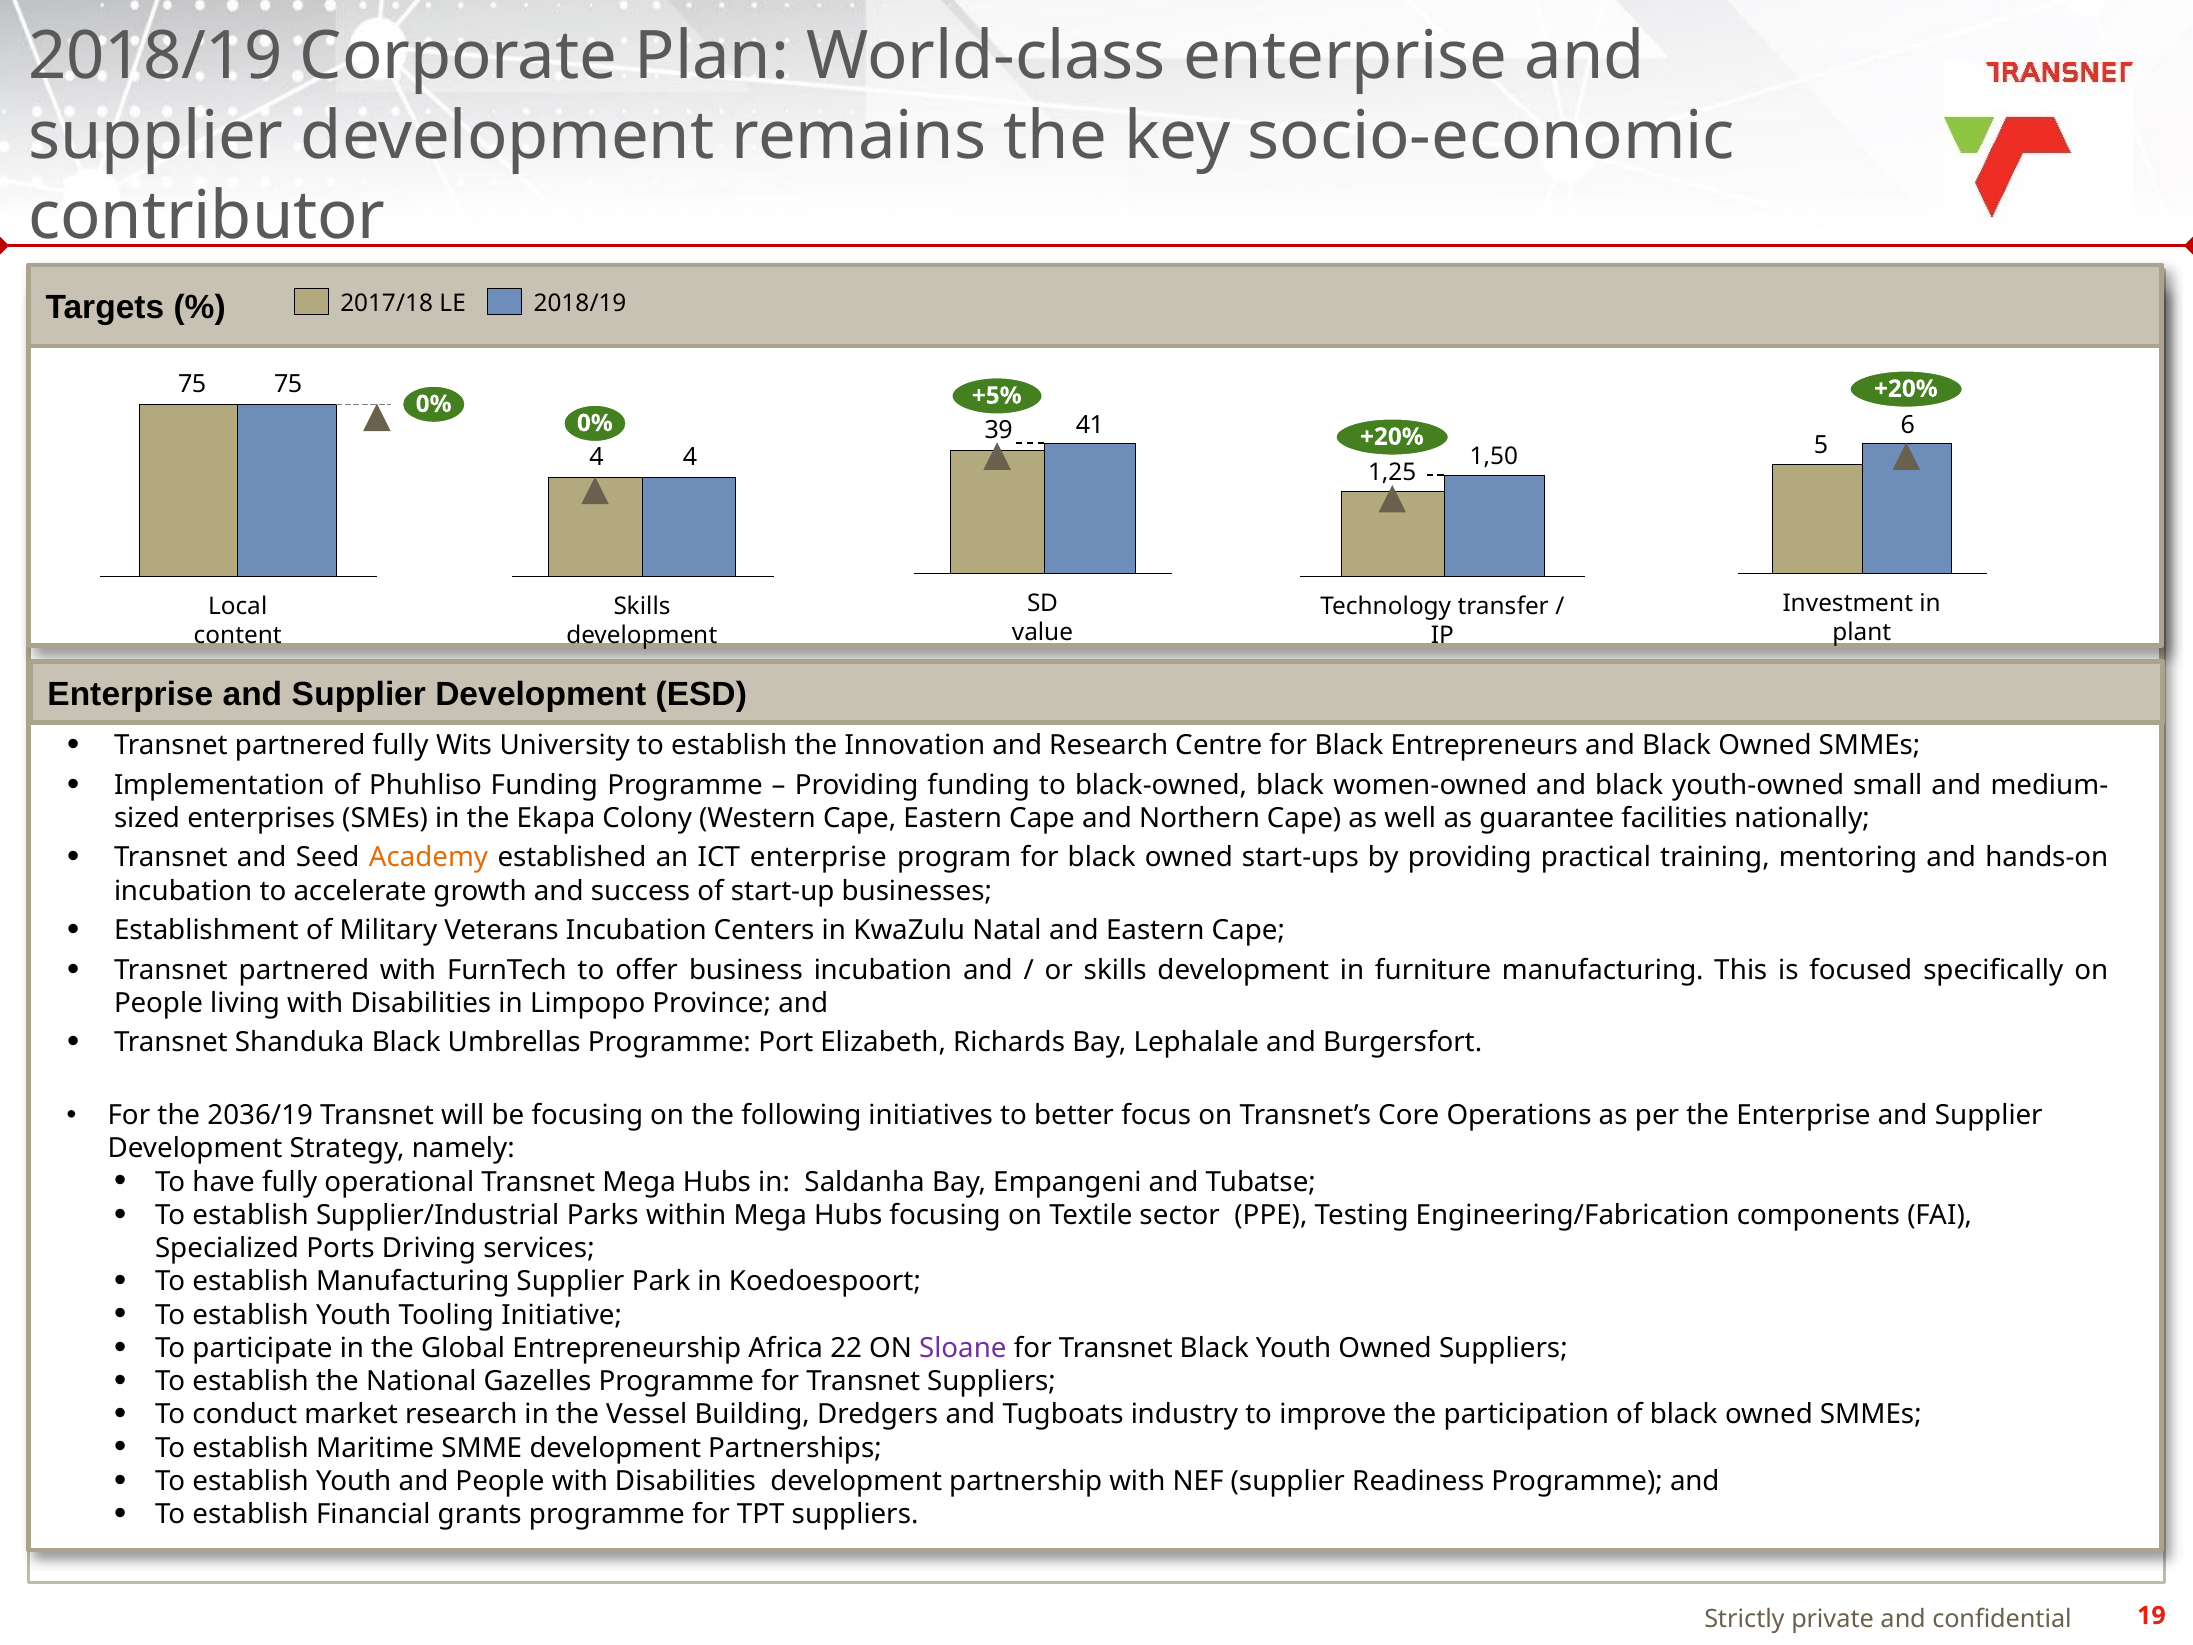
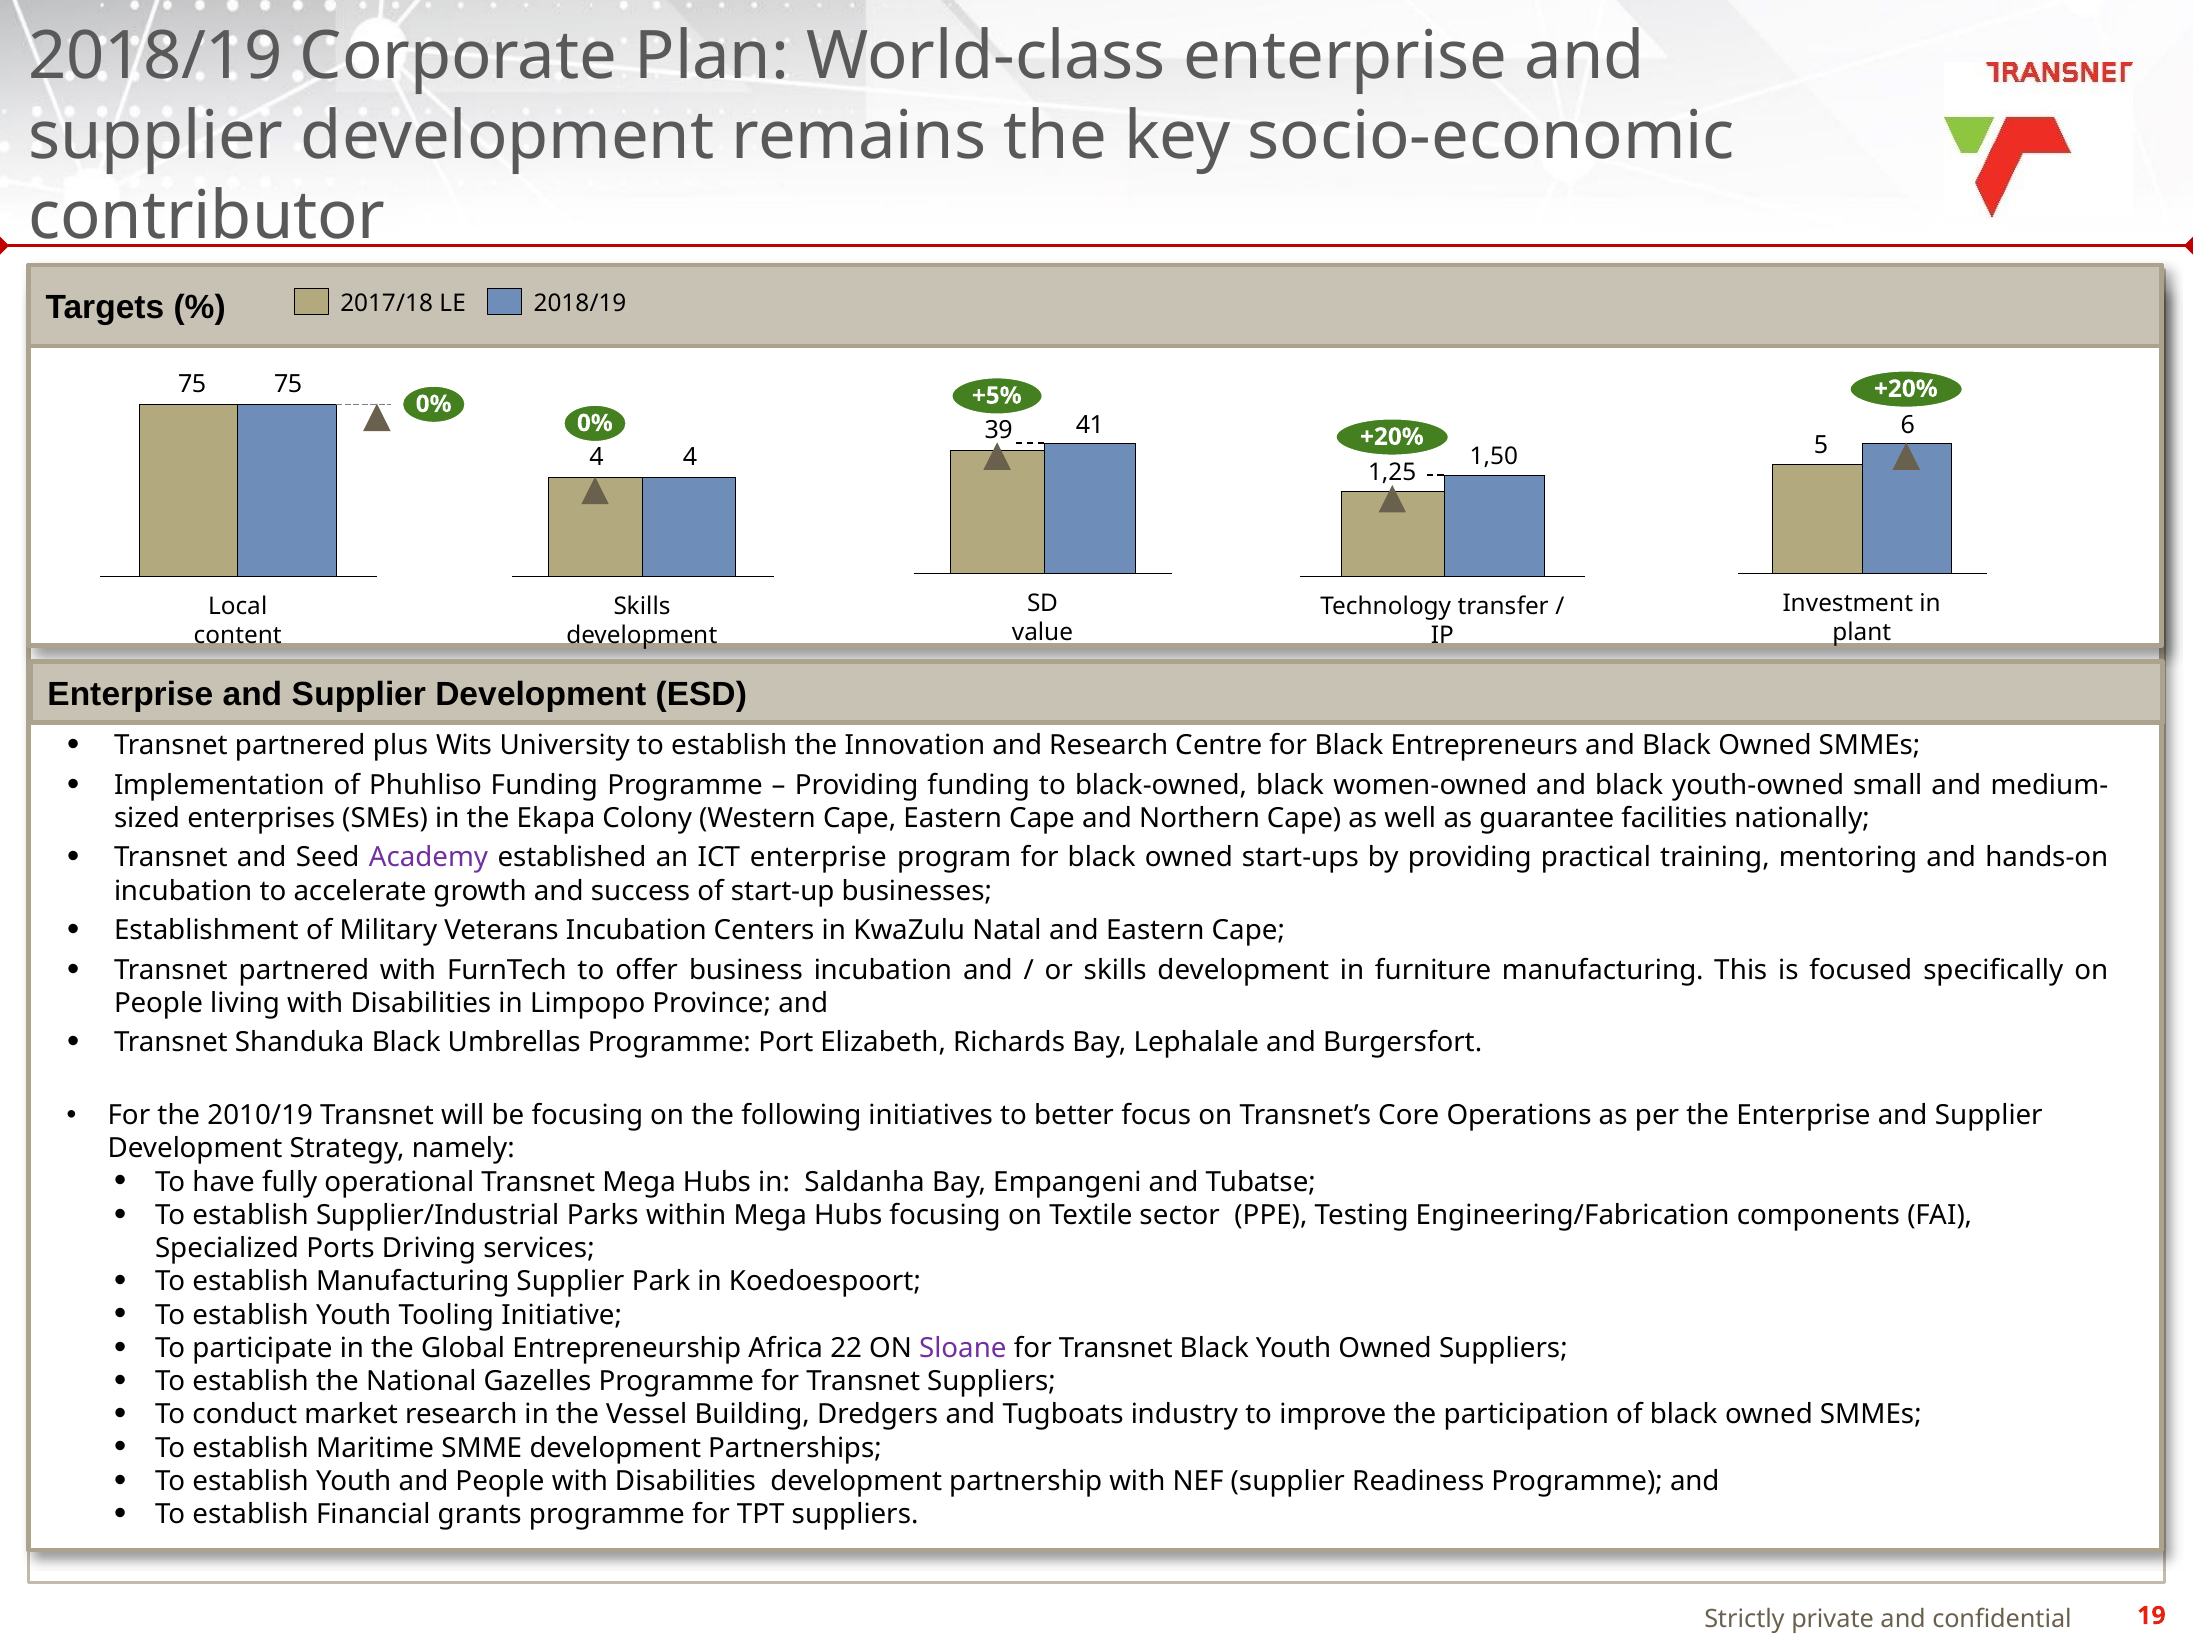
partnered fully: fully -> plus
Academy colour: orange -> purple
2036/19: 2036/19 -> 2010/19
